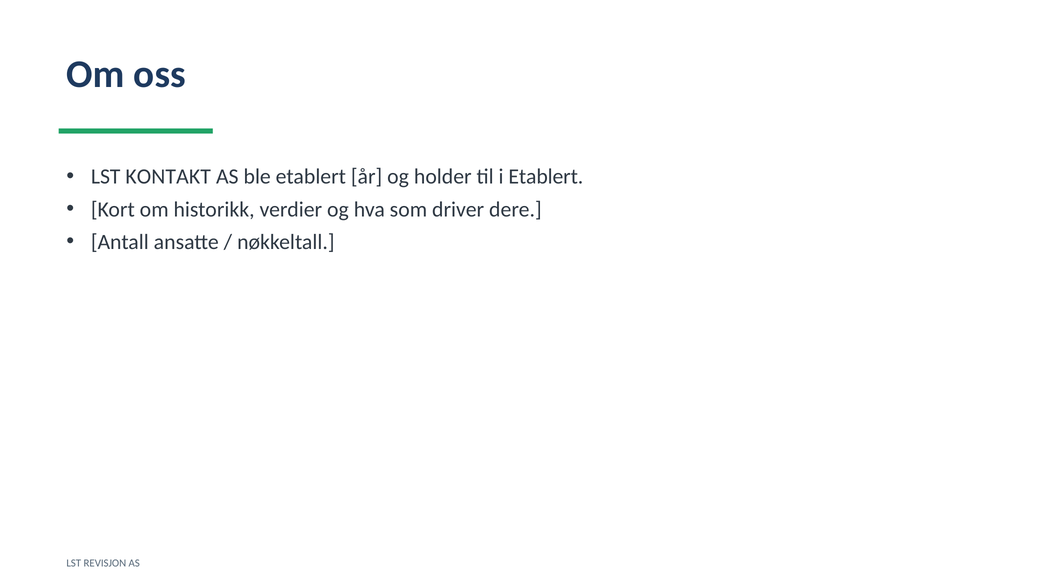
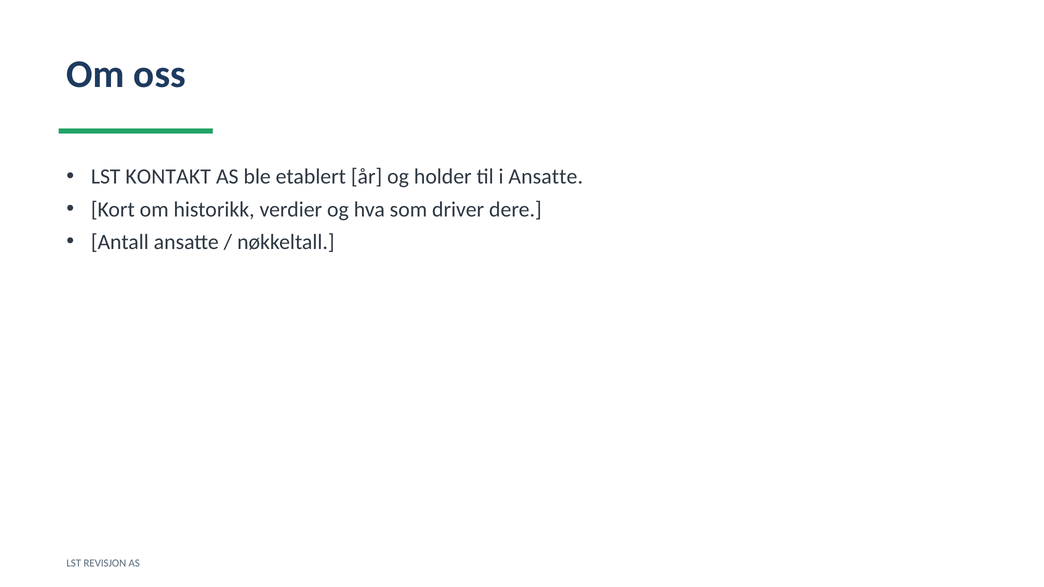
i Etablert: Etablert -> Ansatte
